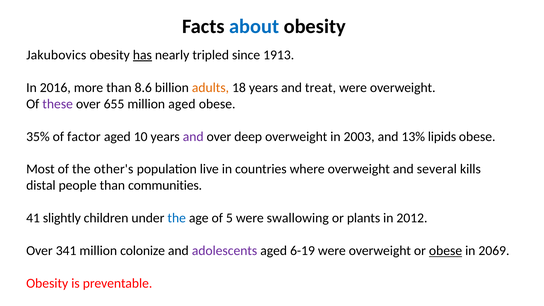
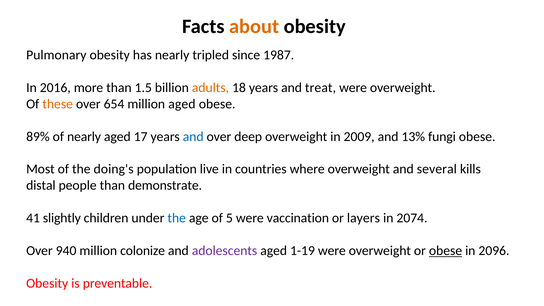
about colour: blue -> orange
Jakubovics: Jakubovics -> Pulmonary
has underline: present -> none
1913: 1913 -> 1987
8.6: 8.6 -> 1.5
these colour: purple -> orange
655: 655 -> 654
35%: 35% -> 89%
of factor: factor -> nearly
10: 10 -> 17
and at (193, 137) colour: purple -> blue
2003: 2003 -> 2009
lipids: lipids -> fungi
other's: other's -> doing's
communities: communities -> demonstrate
swallowing: swallowing -> vaccination
plants: plants -> layers
2012: 2012 -> 2074
341: 341 -> 940
6-19: 6-19 -> 1-19
2069: 2069 -> 2096
